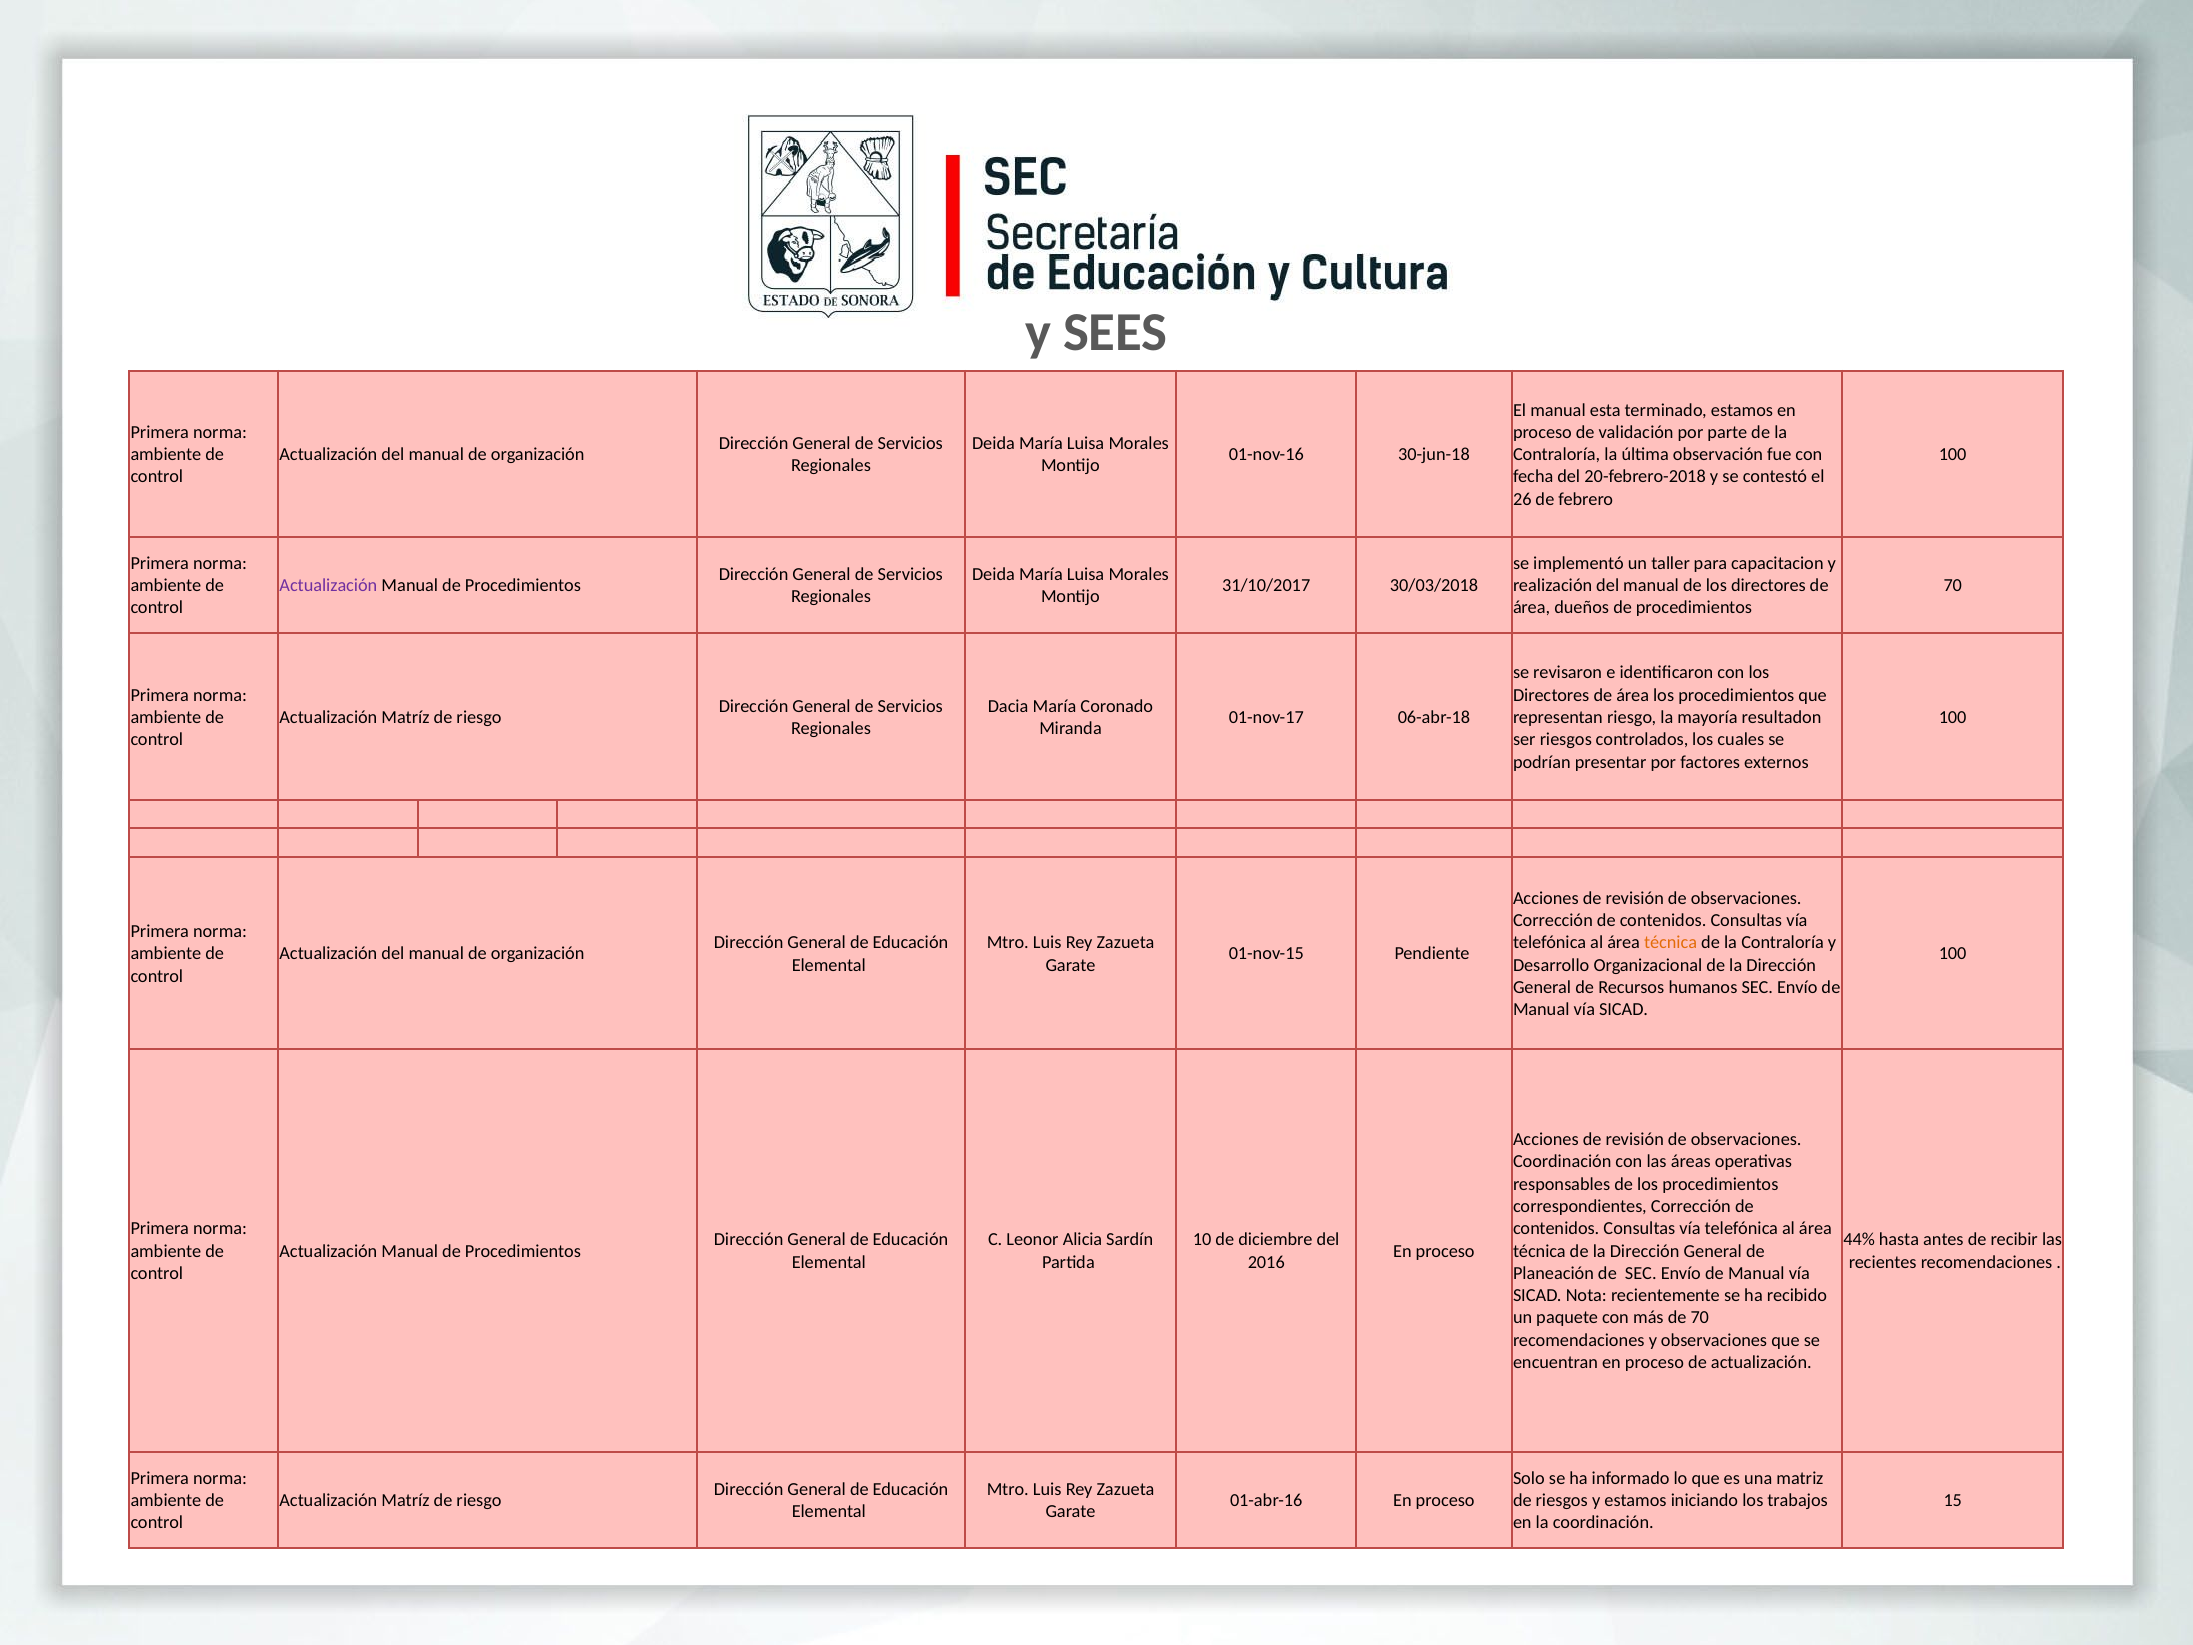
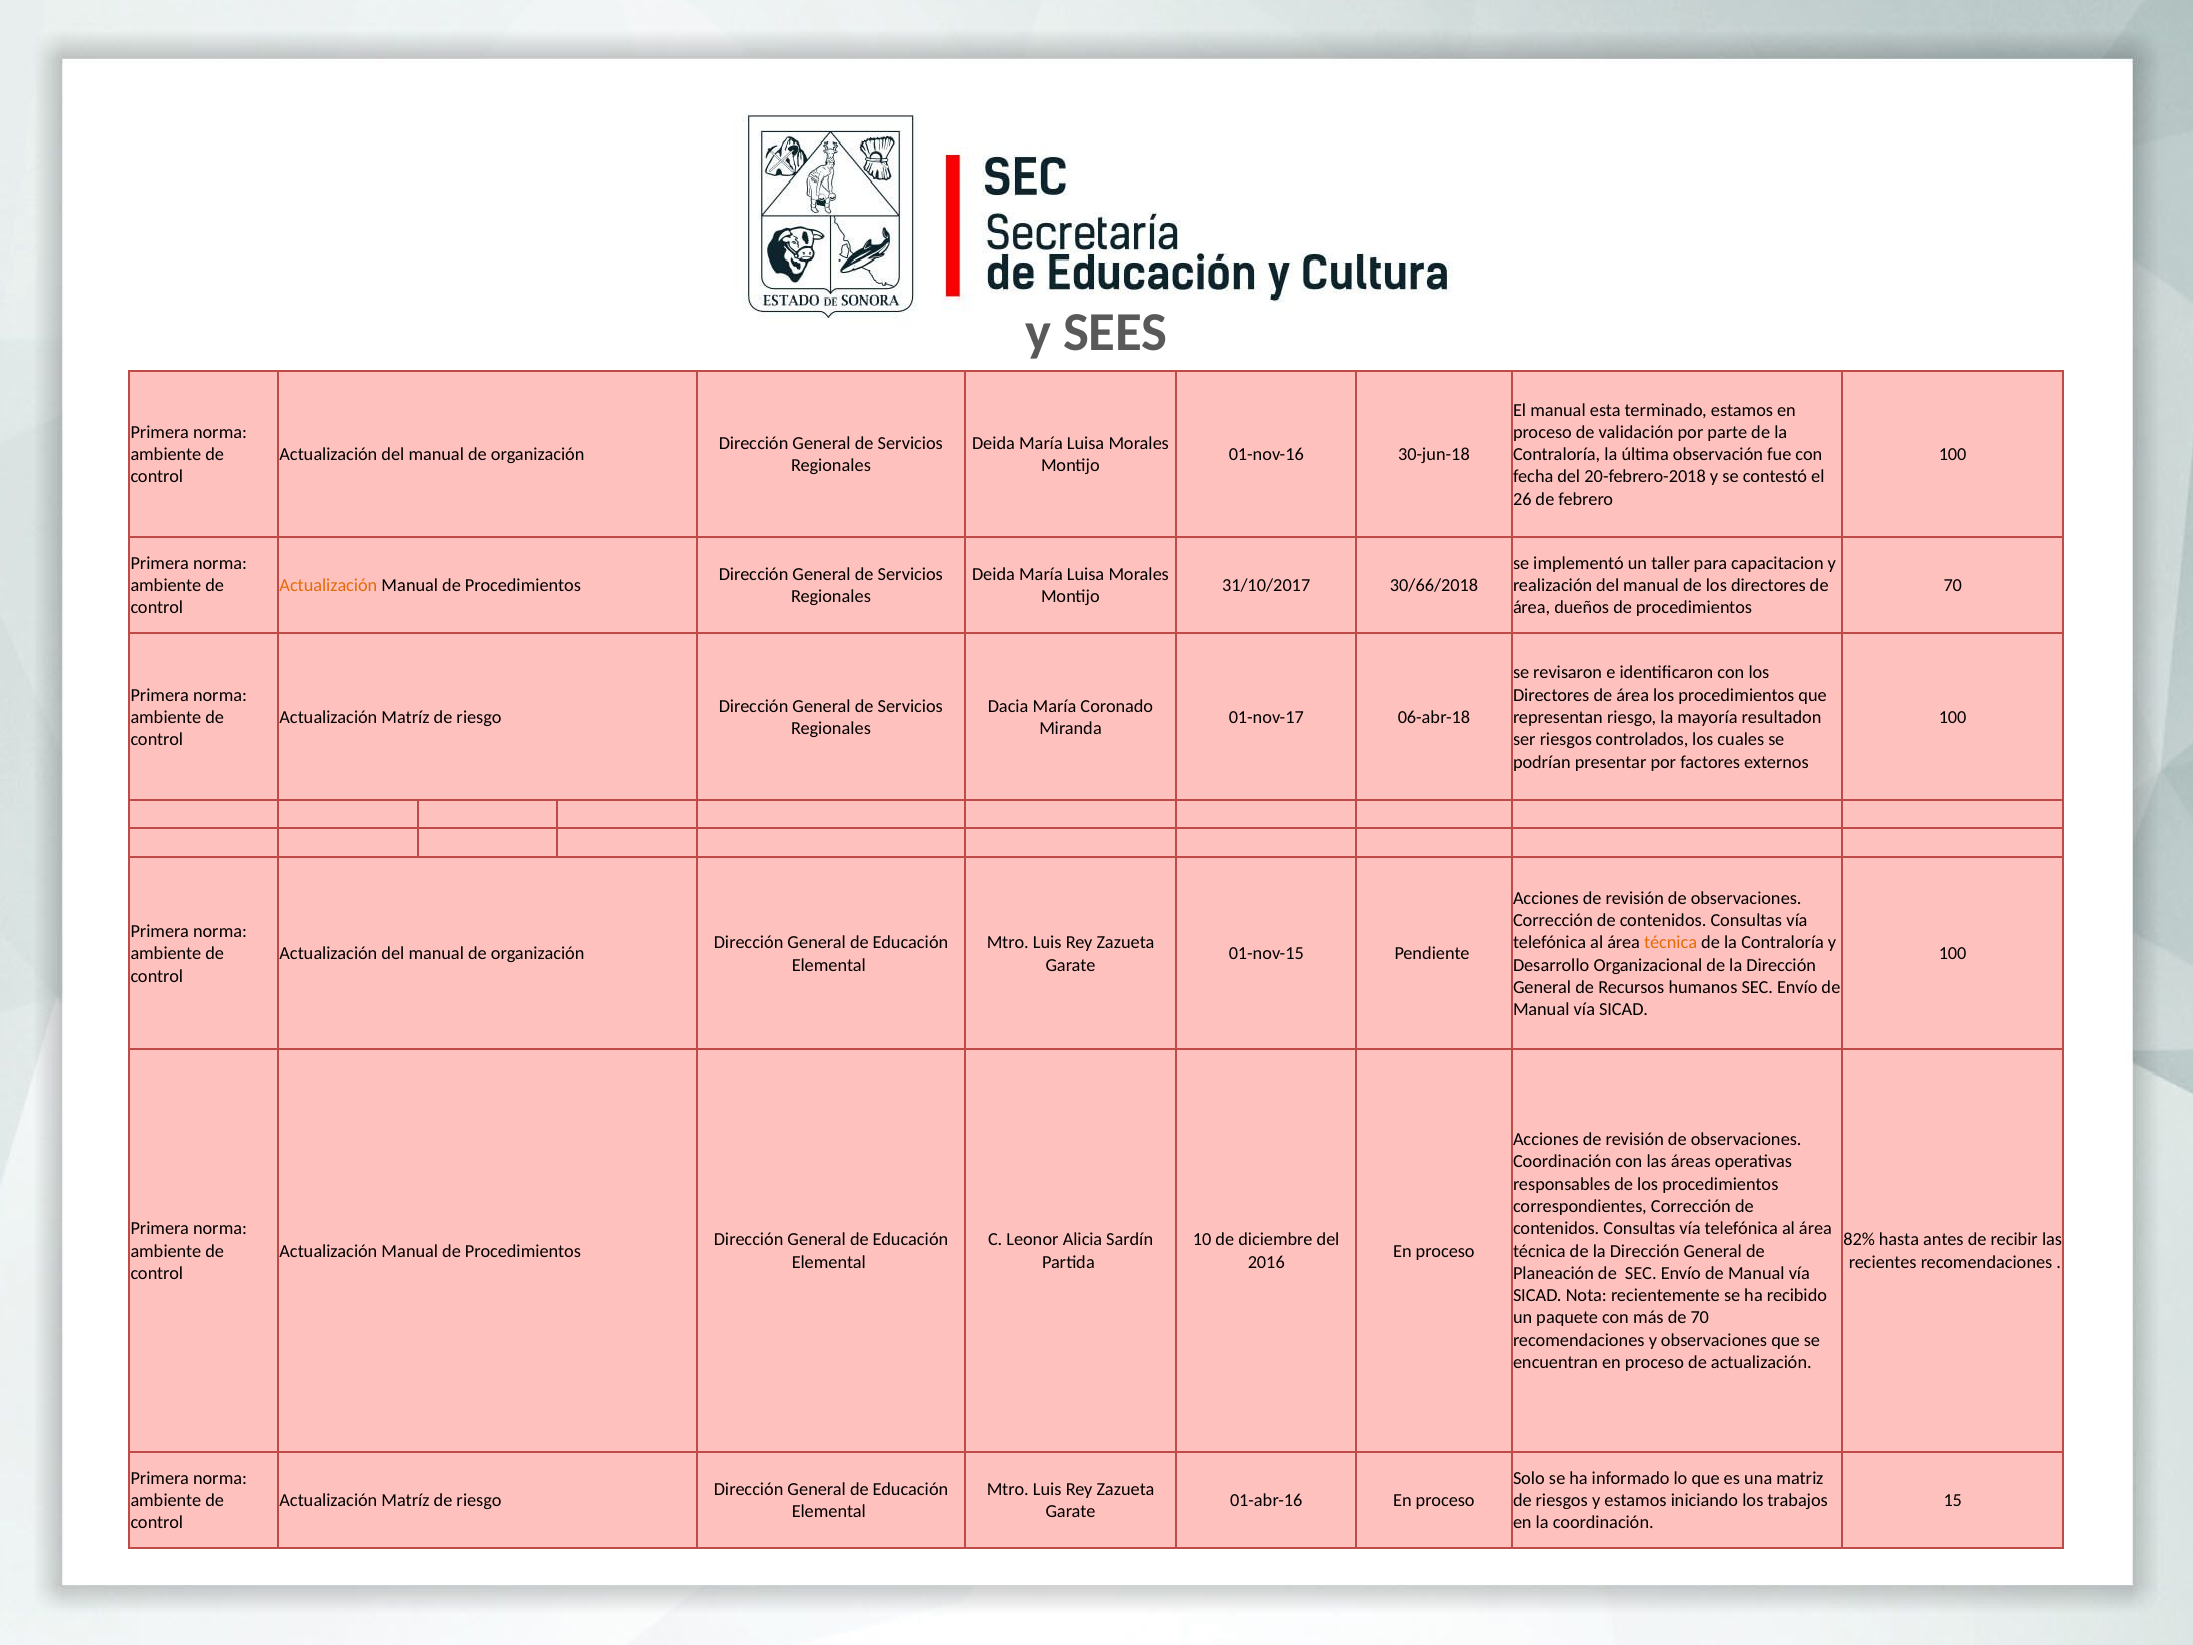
Actualización at (328, 586) colour: purple -> orange
30/03/2018: 30/03/2018 -> 30/66/2018
44%: 44% -> 82%
